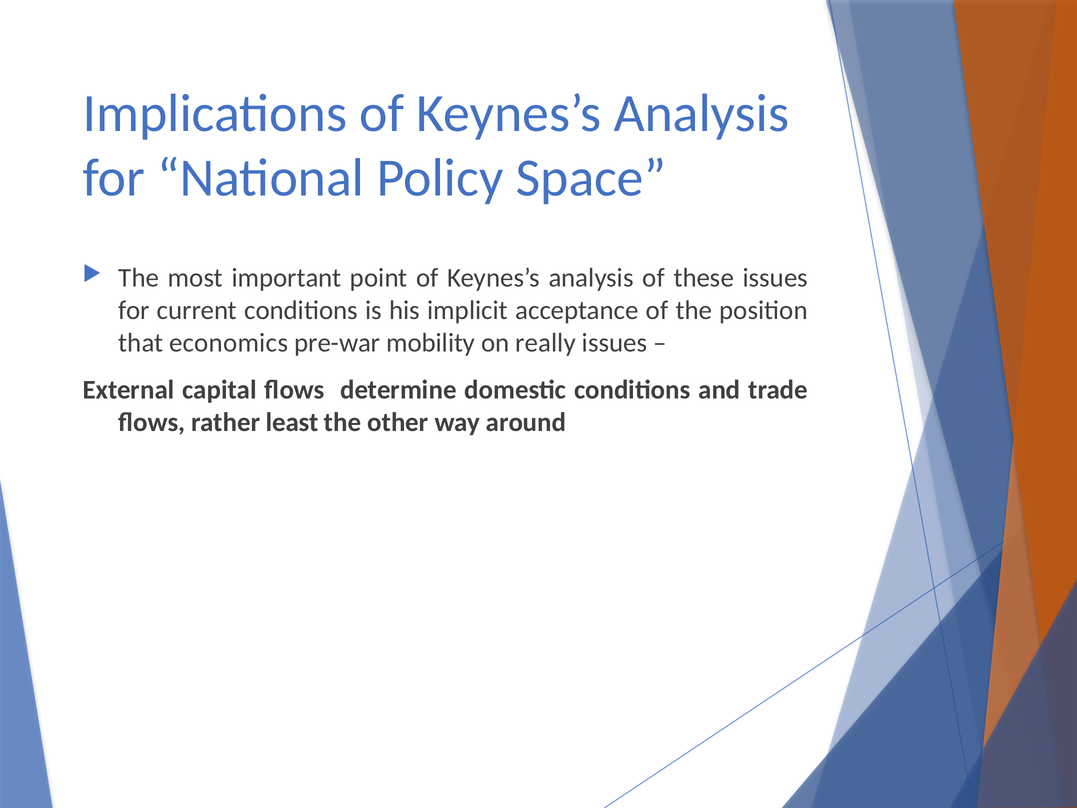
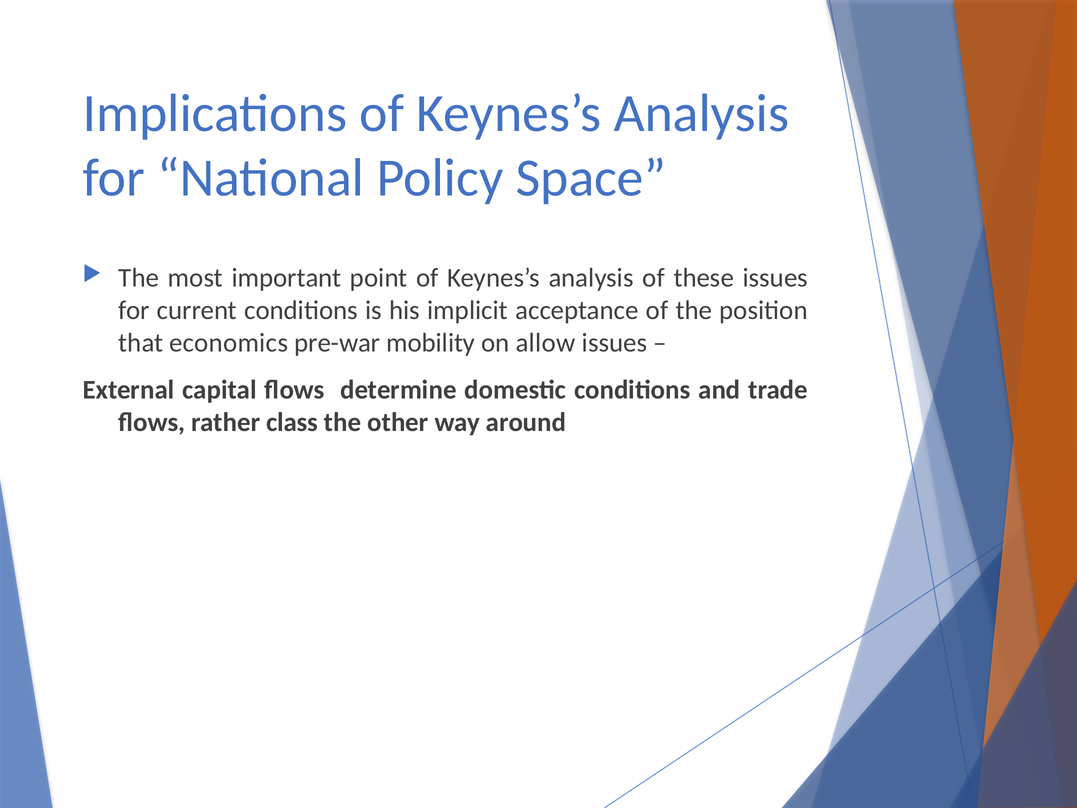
really: really -> allow
least: least -> class
